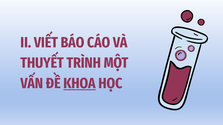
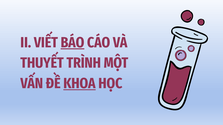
BÁO underline: none -> present
